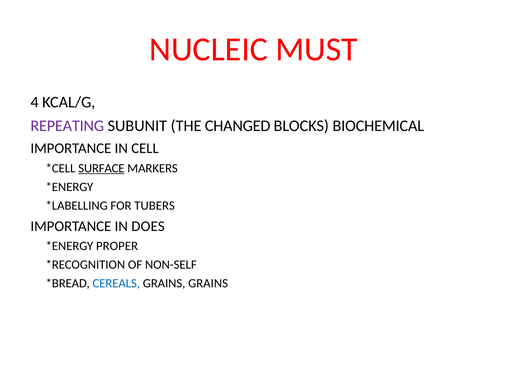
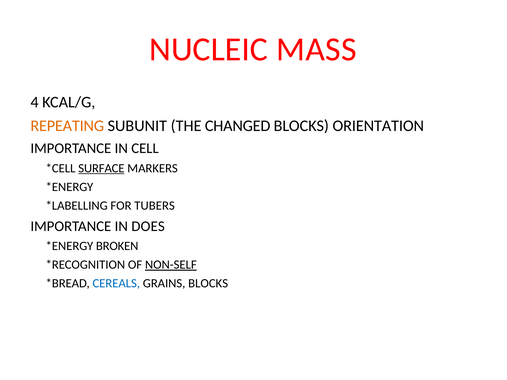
MUST: MUST -> MASS
REPEATING colour: purple -> orange
BIOCHEMICAL: BIOCHEMICAL -> ORIENTATION
PROPER: PROPER -> BROKEN
NON-SELF underline: none -> present
GRAINS GRAINS: GRAINS -> BLOCKS
